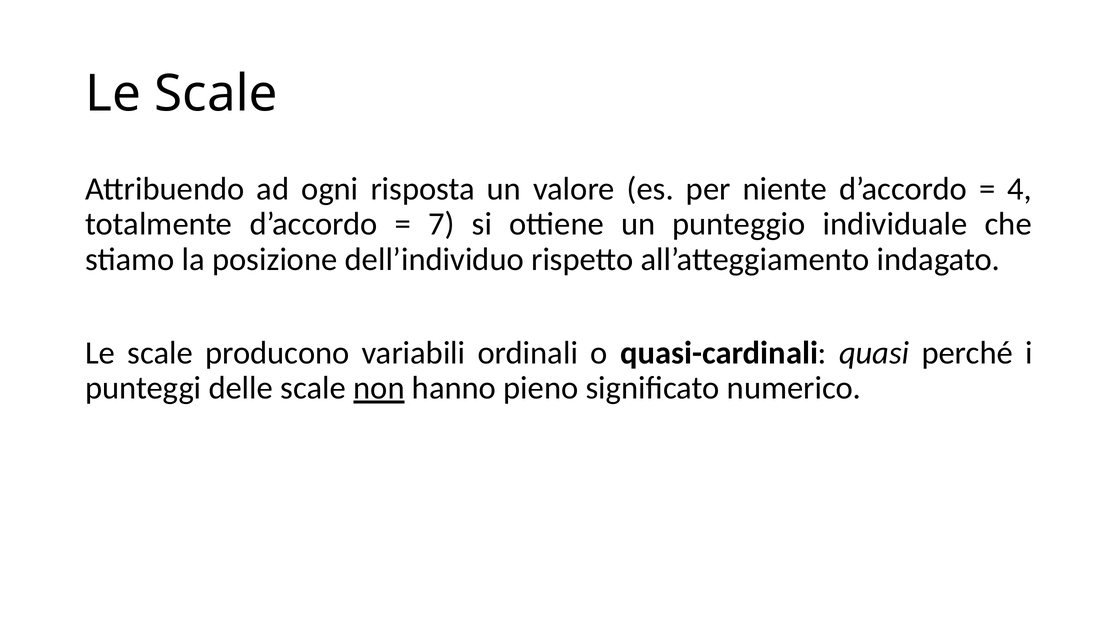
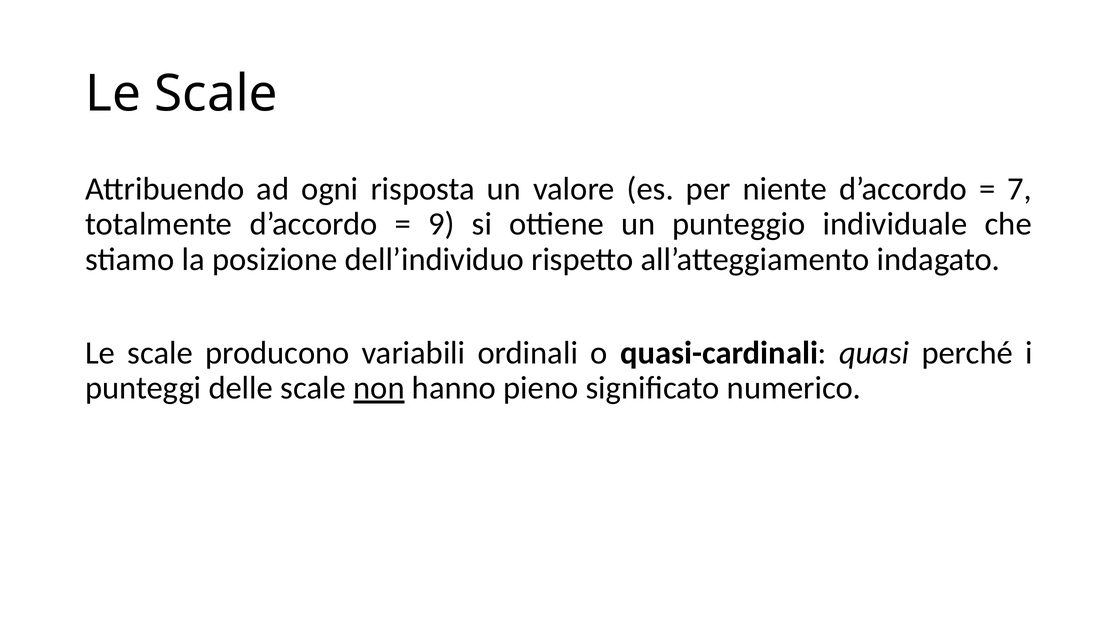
4: 4 -> 7
7: 7 -> 9
